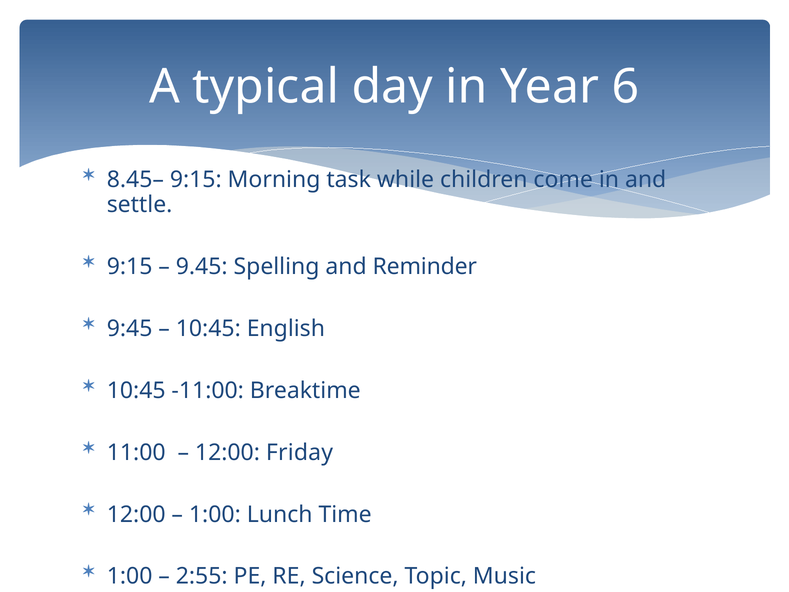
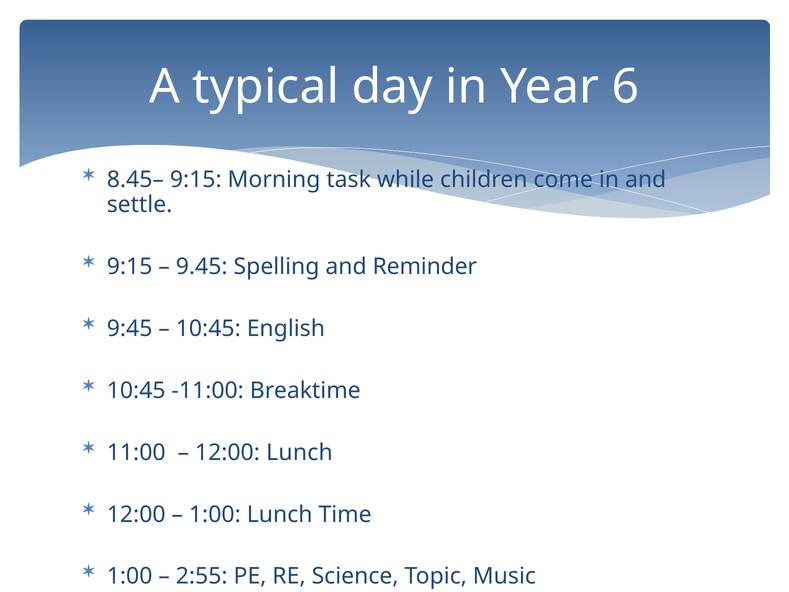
12:00 Friday: Friday -> Lunch
